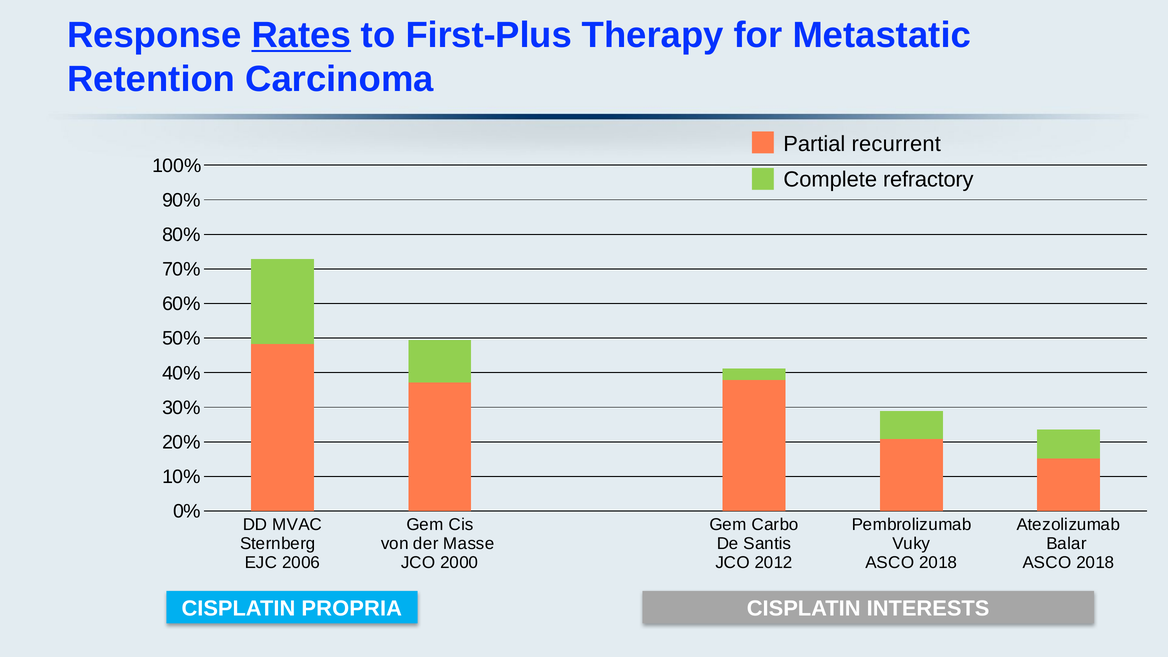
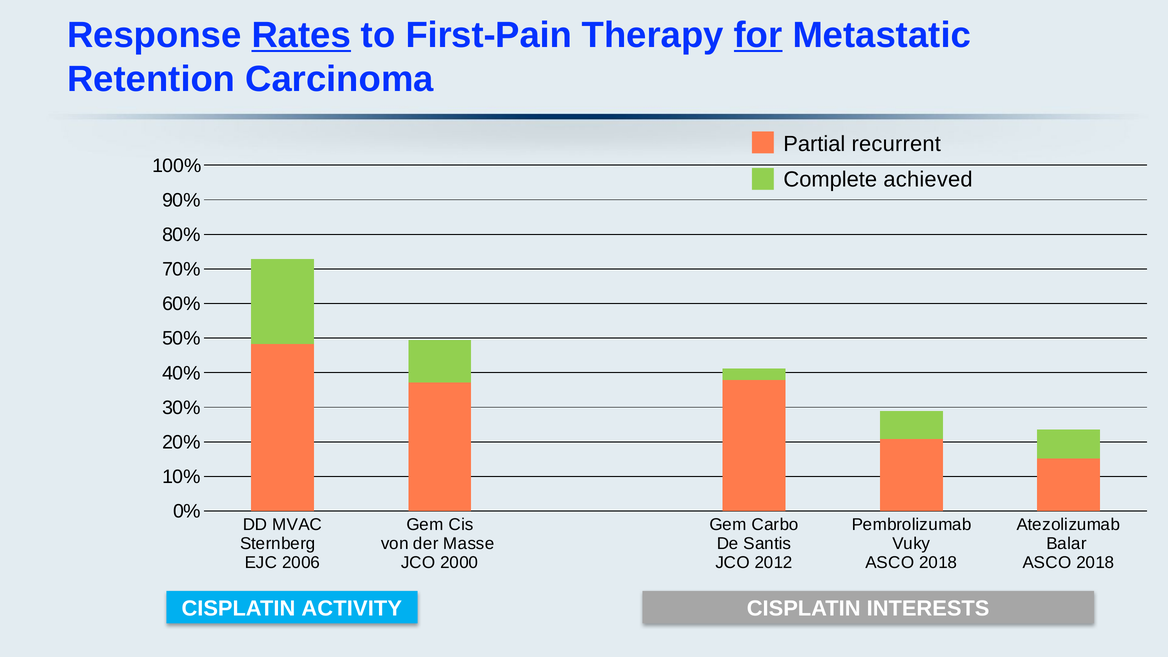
First-Plus: First-Plus -> First-Pain
for underline: none -> present
refractory: refractory -> achieved
PROPRIA: PROPRIA -> ACTIVITY
